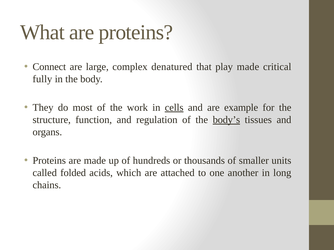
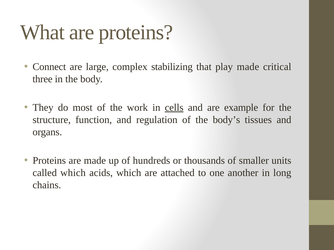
denatured: denatured -> stabilizing
fully: fully -> three
body’s underline: present -> none
called folded: folded -> which
